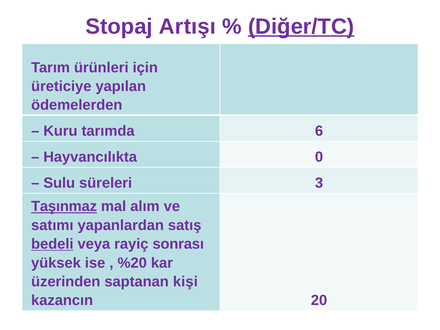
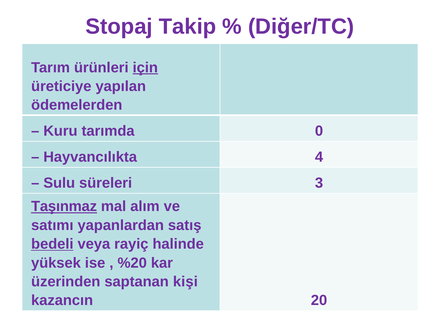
Artışı: Artışı -> Takip
Diğer/TC underline: present -> none
için underline: none -> present
6: 6 -> 0
0: 0 -> 4
sonrası: sonrası -> halinde
